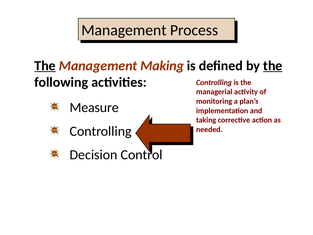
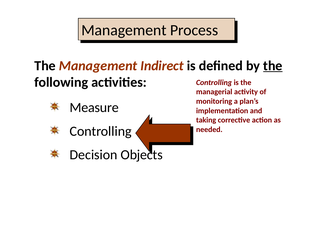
The at (45, 66) underline: present -> none
Making: Making -> Indirect
Control: Control -> Objects
